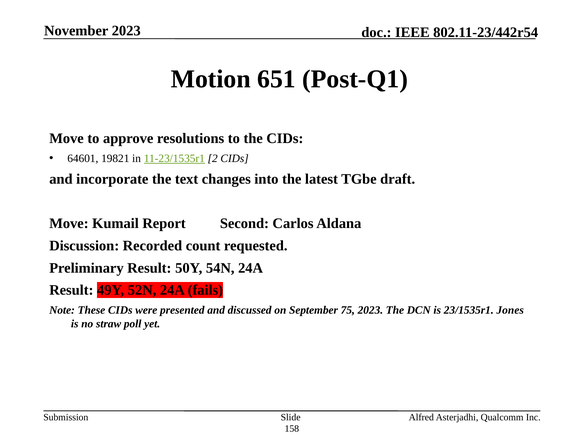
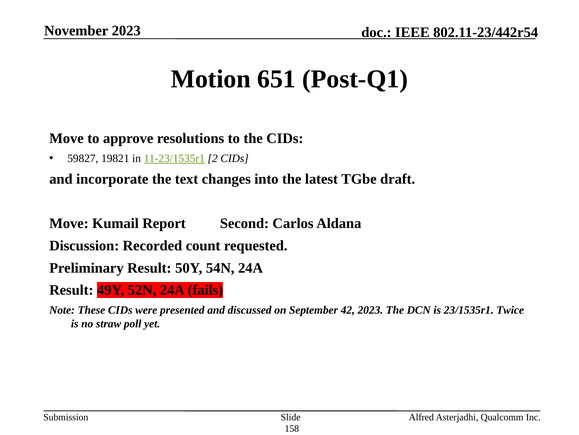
64601: 64601 -> 59827
75: 75 -> 42
Jones: Jones -> Twice
